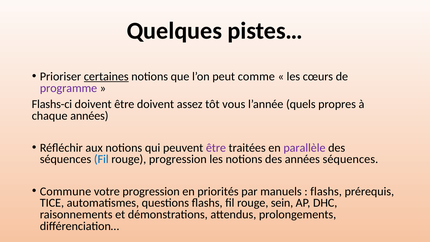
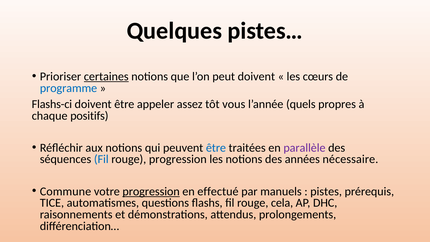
peut comme: comme -> doivent
programme colour: purple -> blue
être doivent: doivent -> appeler
chaque années: années -> positifs
être at (216, 148) colour: purple -> blue
années séquences: séquences -> nécessaire
progression at (151, 191) underline: none -> present
priorités: priorités -> effectué
flashs at (326, 191): flashs -> pistes
sein: sein -> cela
